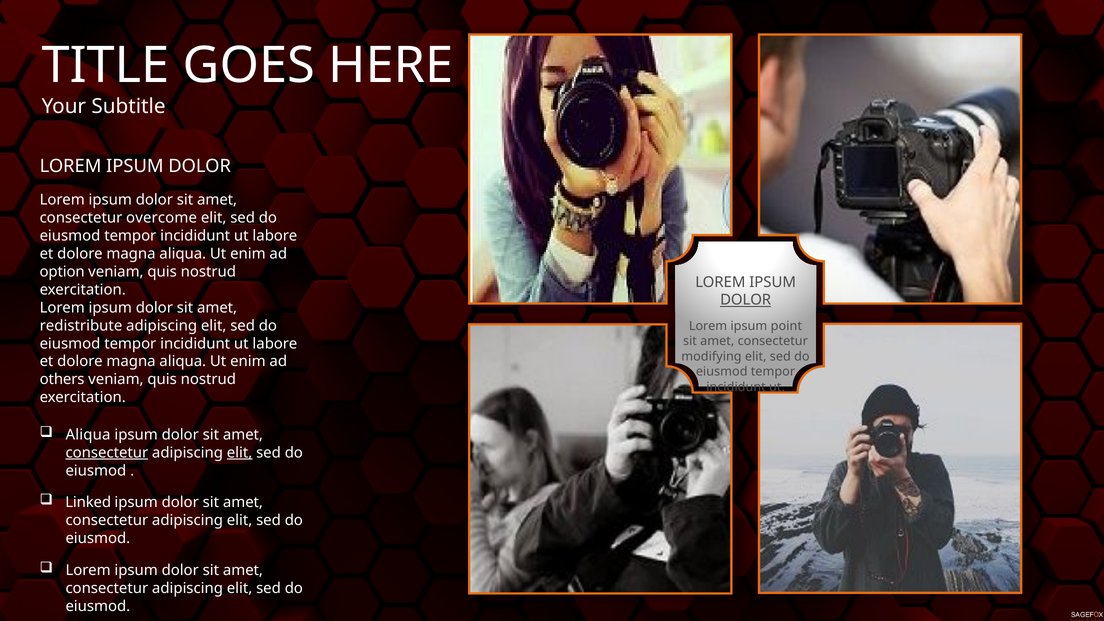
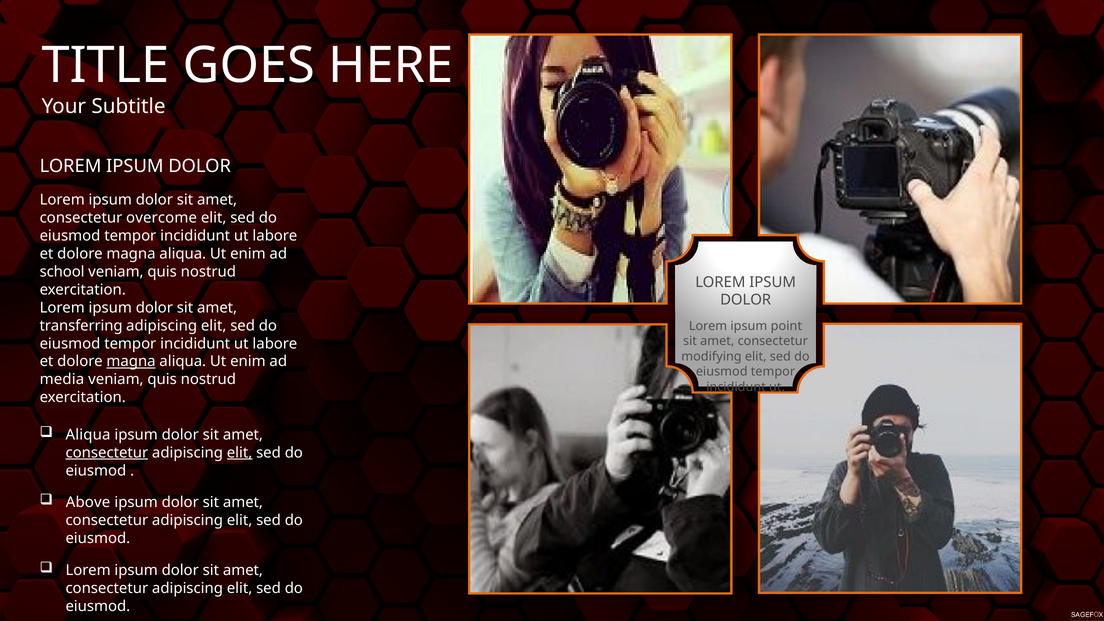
option: option -> school
DOLOR at (746, 300) underline: present -> none
redistribute: redistribute -> transferring
magna at (131, 362) underline: none -> present
others: others -> media
Linked: Linked -> Above
